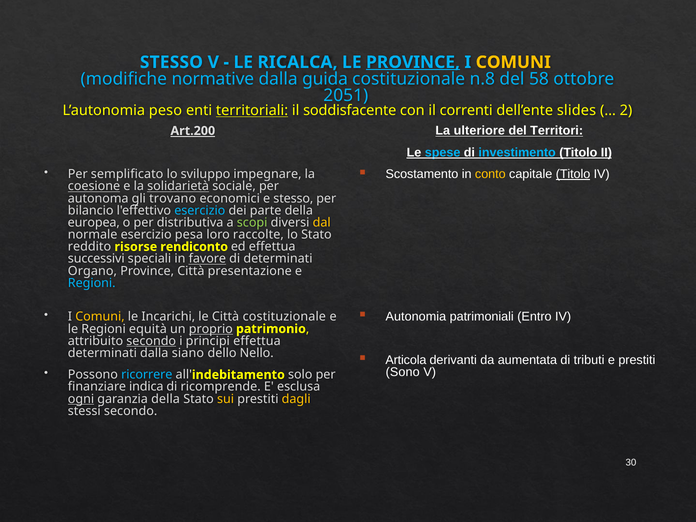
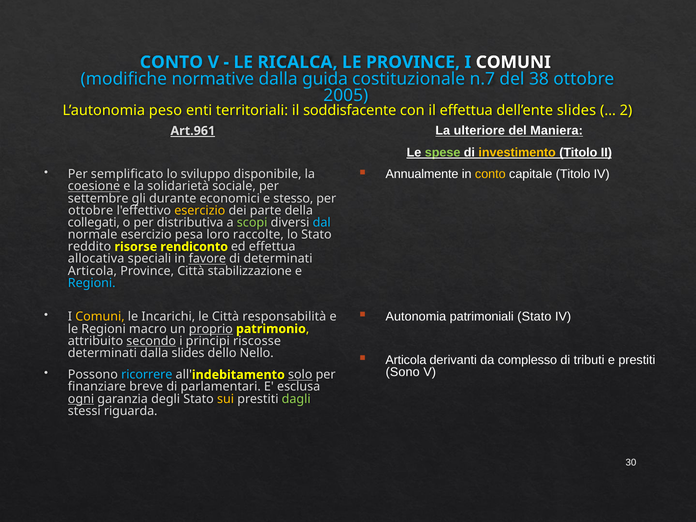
STESSO at (171, 62): STESSO -> CONTO
PROVINCE at (413, 62) underline: present -> none
COMUNI at (513, 62) colour: yellow -> white
n.8: n.8 -> n.7
58: 58 -> 38
2051: 2051 -> 2005
territoriali underline: present -> none
il correnti: correnti -> effettua
Territori: Territori -> Maniera
Art.200: Art.200 -> Art.961
spese colour: light blue -> light green
investimento colour: light blue -> yellow
impegnare: impegnare -> disponibile
Scostamento: Scostamento -> Annualmente
Titolo at (573, 174) underline: present -> none
solidarietà underline: present -> none
autonoma: autonoma -> settembre
trovano: trovano -> durante
bilancio at (91, 210): bilancio -> ottobre
esercizio at (200, 210) colour: light blue -> yellow
europea: europea -> collegati
dal colour: yellow -> light blue
successivi: successivi -> allocativa
Organo at (92, 271): Organo -> Articola
presentazione: presentazione -> stabilizzazione
Città costituzionale: costituzionale -> responsabilità
patrimoniali Entro: Entro -> Stato
equità: equità -> macro
principi effettua: effettua -> riscosse
dalla siano: siano -> slides
aumentata: aumentata -> complesso
solo underline: none -> present
indica: indica -> breve
ricomprende: ricomprende -> parlamentari
garanzia della: della -> degli
dagli colour: yellow -> light green
stessi secondo: secondo -> riguarda
